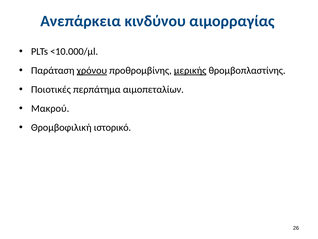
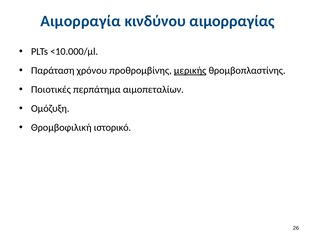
Ανεπάρκεια: Ανεπάρκεια -> Αιμορραγία
χρόνου underline: present -> none
Μακρού: Μακρού -> Ομόζυξη
